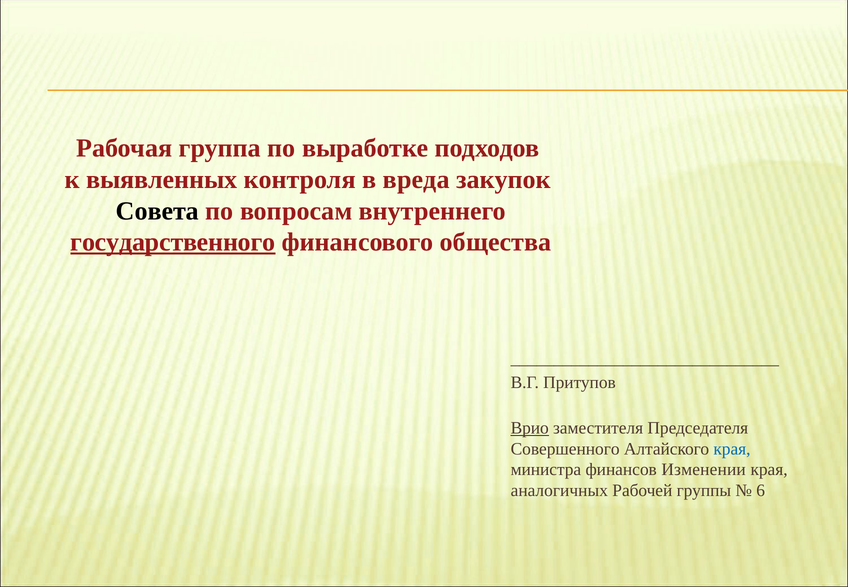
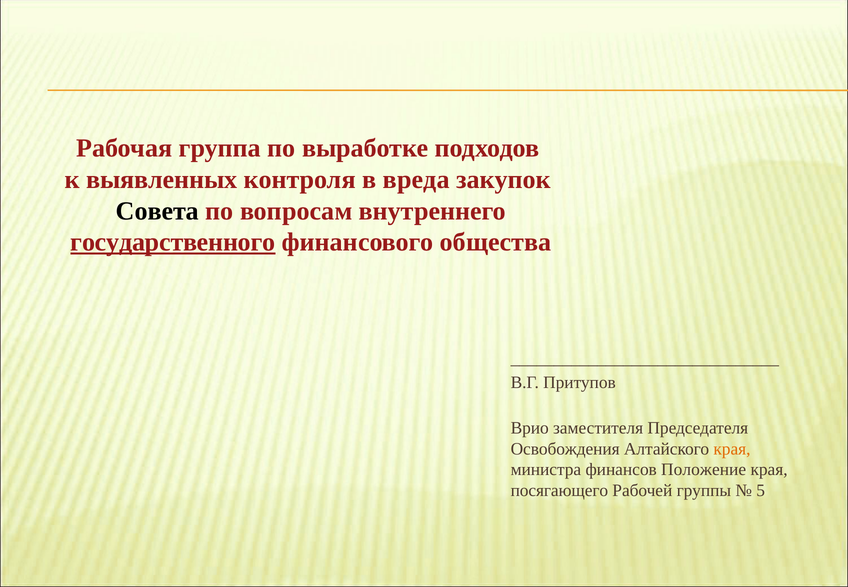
Врио underline: present -> none
Совершенного: Совершенного -> Освобождения
края at (732, 449) colour: blue -> orange
Изменении: Изменении -> Положение
аналогичных: аналогичных -> посягающего
6: 6 -> 5
